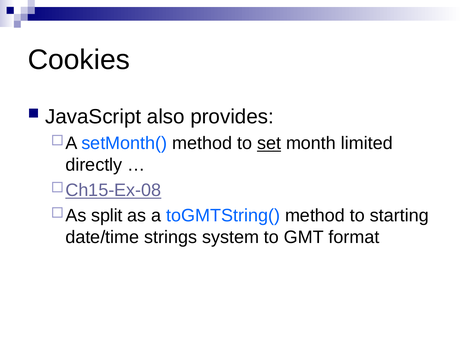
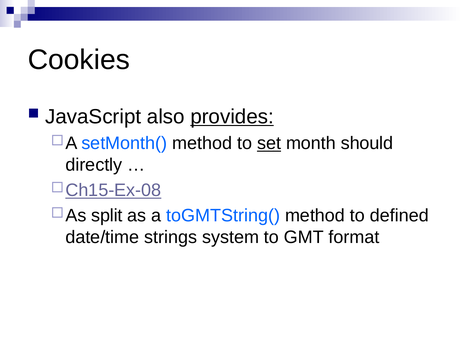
provides underline: none -> present
limited: limited -> should
starting: starting -> defined
